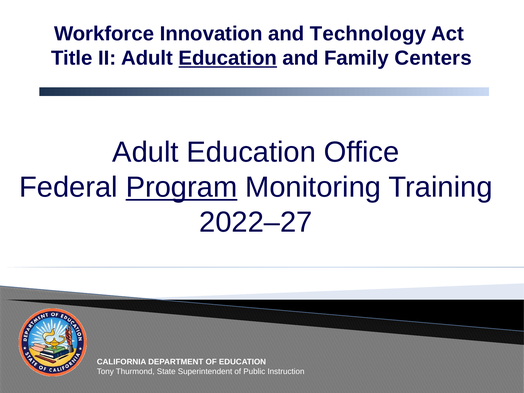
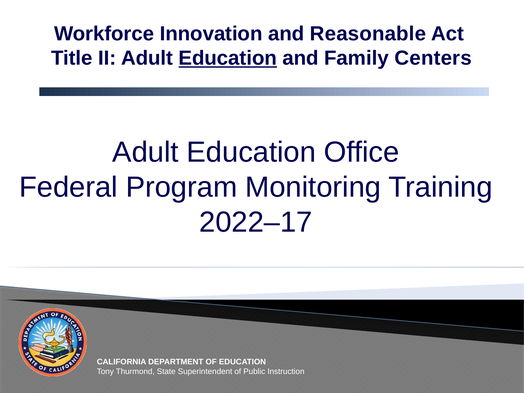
Technology: Technology -> Reasonable
Program underline: present -> none
2022‒27: 2022‒27 -> 2022‒17
